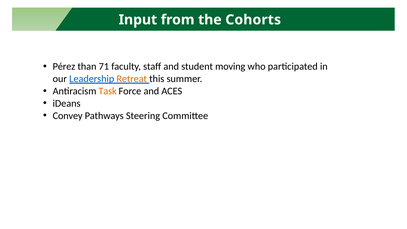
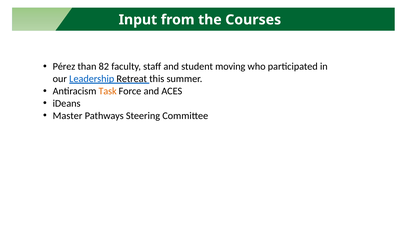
Cohorts: Cohorts -> Courses
71: 71 -> 82
Retreat colour: orange -> black
Convey: Convey -> Master
